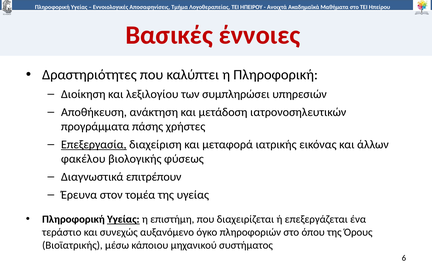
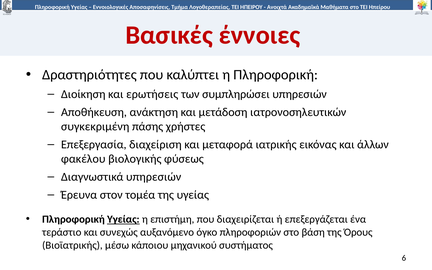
λεξιλογίου: λεξιλογίου -> ερωτήσεις
προγράμματα: προγράμματα -> συγκεκριμένη
Επεξεργασία underline: present -> none
Διαγνωστικά επιτρέπουν: επιτρέπουν -> υπηρεσιών
όπου: όπου -> βάση
